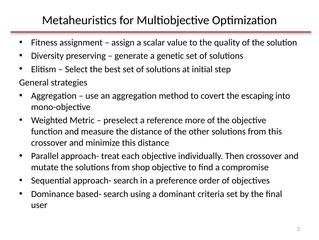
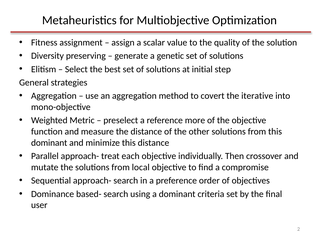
escaping: escaping -> iterative
crossover at (49, 142): crossover -> dominant
shop: shop -> local
